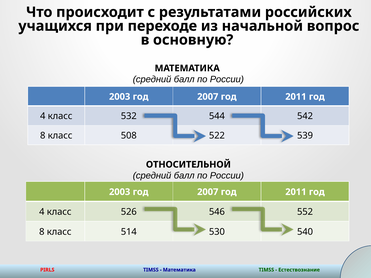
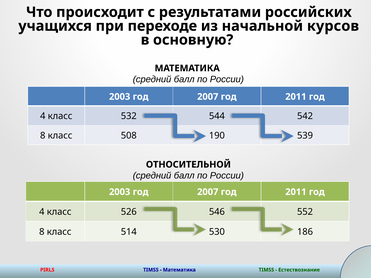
вопрос: вопрос -> курсов
522: 522 -> 190
540: 540 -> 186
